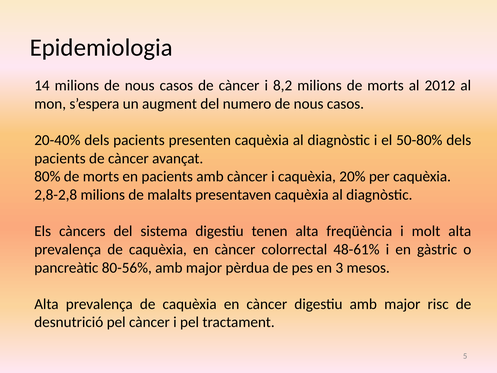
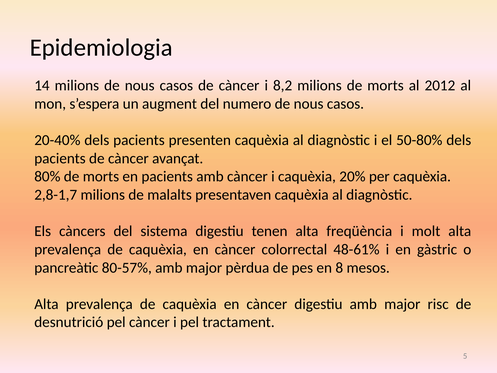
2,8-2,8: 2,8-2,8 -> 2,8-1,7
80-56%: 80-56% -> 80-57%
3: 3 -> 8
